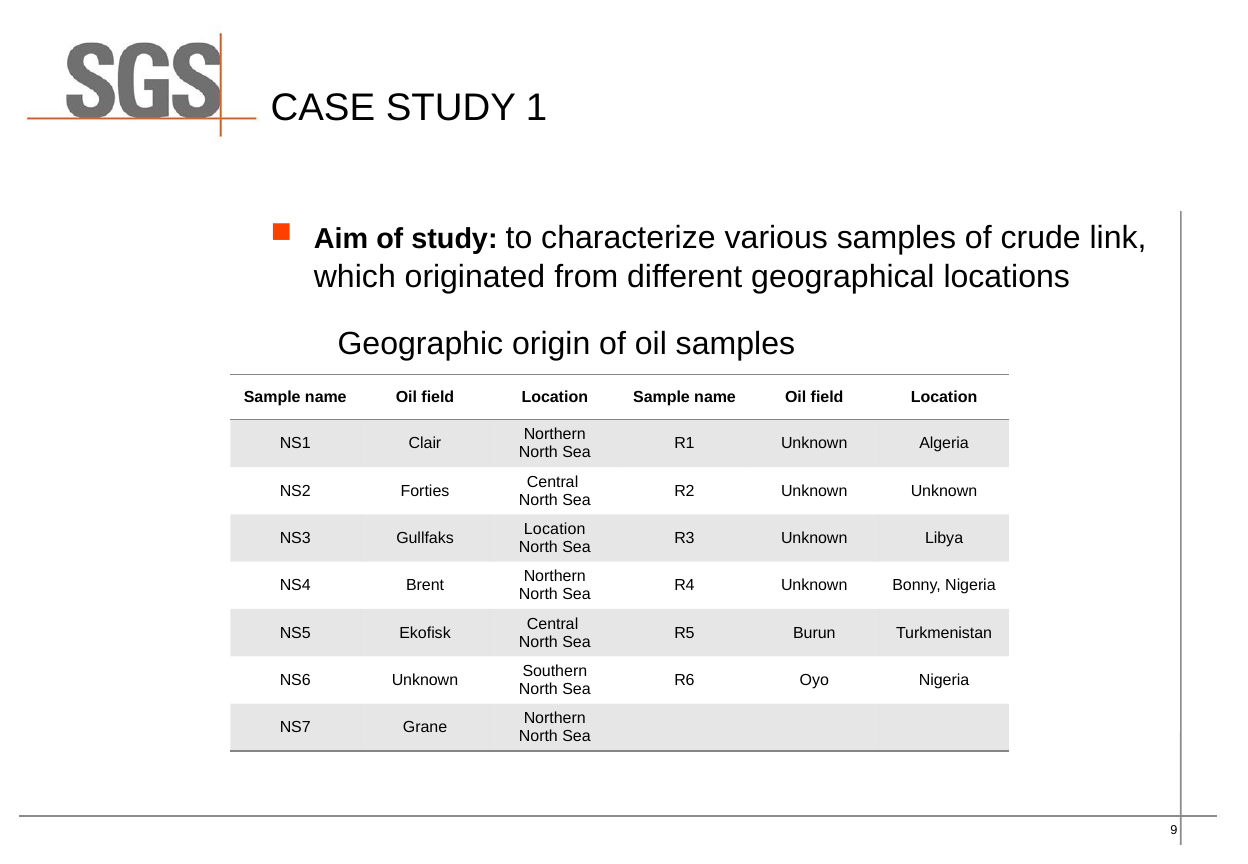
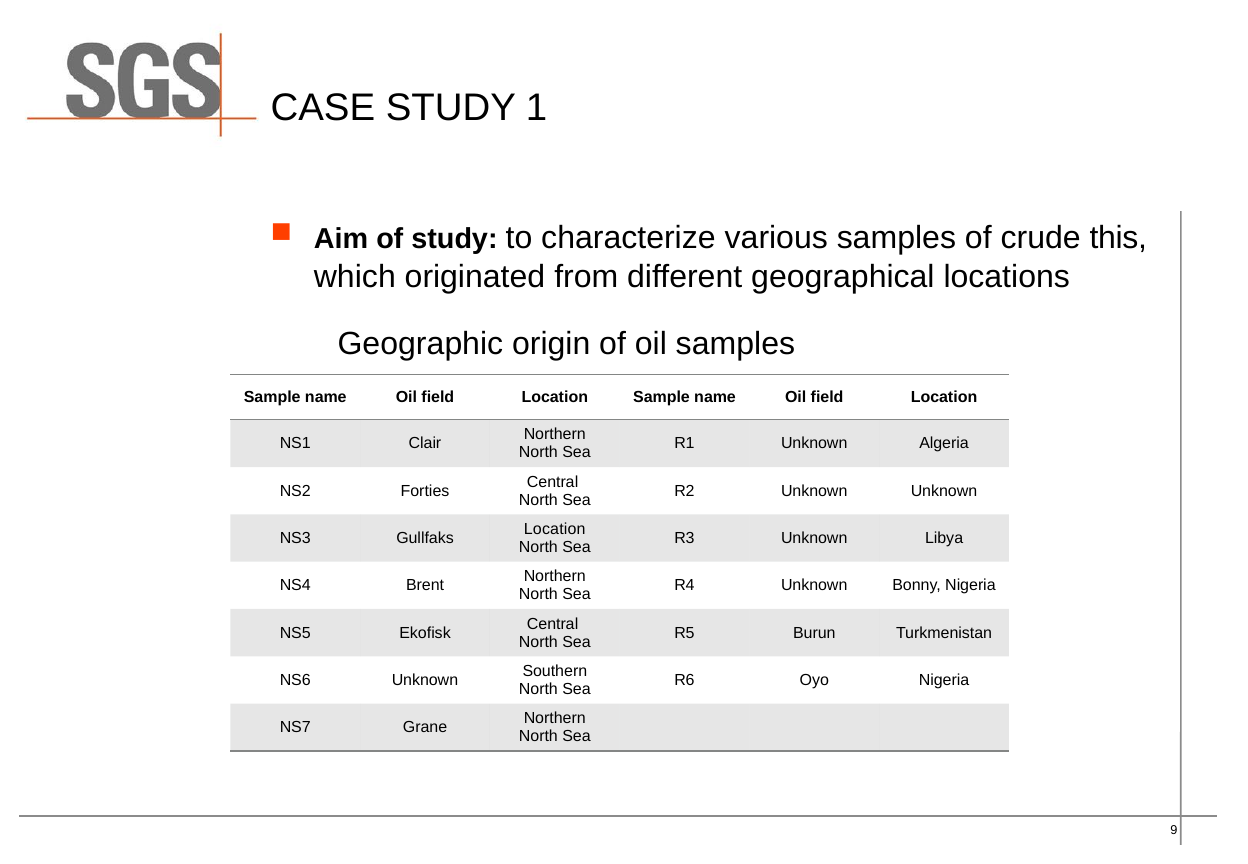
link: link -> this
